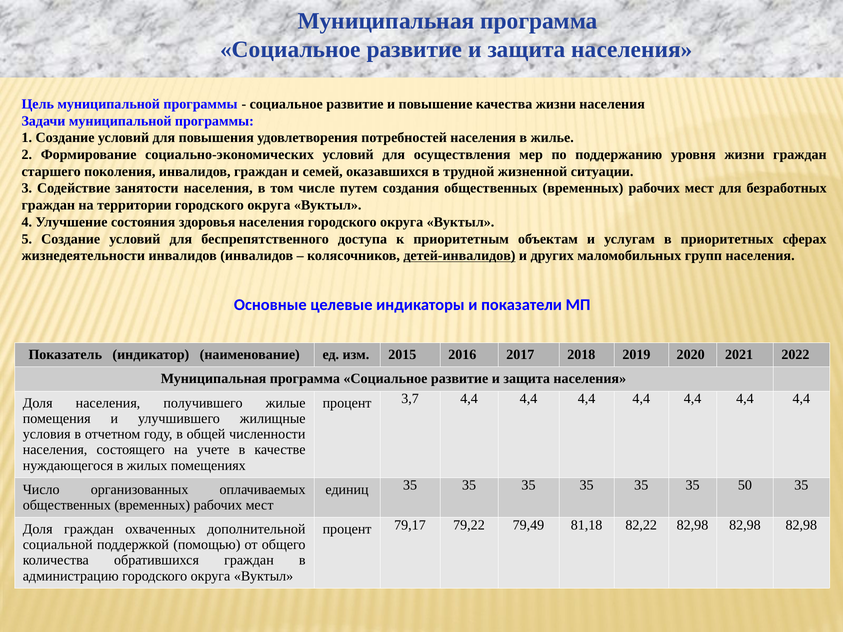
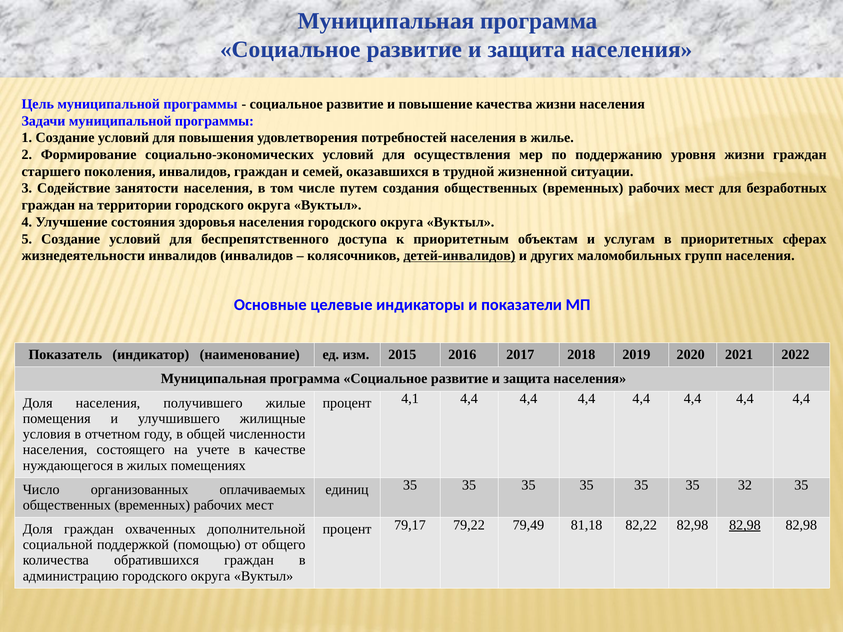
3,7: 3,7 -> 4,1
50: 50 -> 32
82,98 at (745, 525) underline: none -> present
